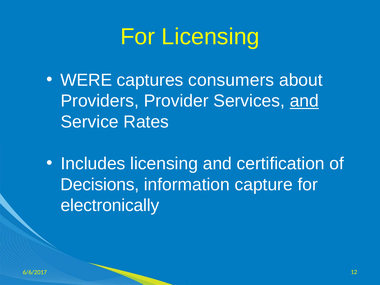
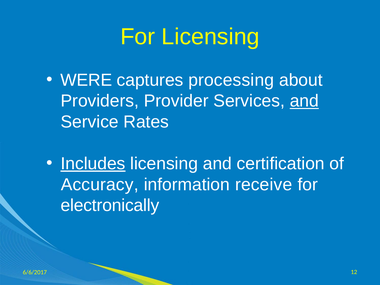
consumers: consumers -> processing
Includes underline: none -> present
Decisions: Decisions -> Accuracy
capture: capture -> receive
